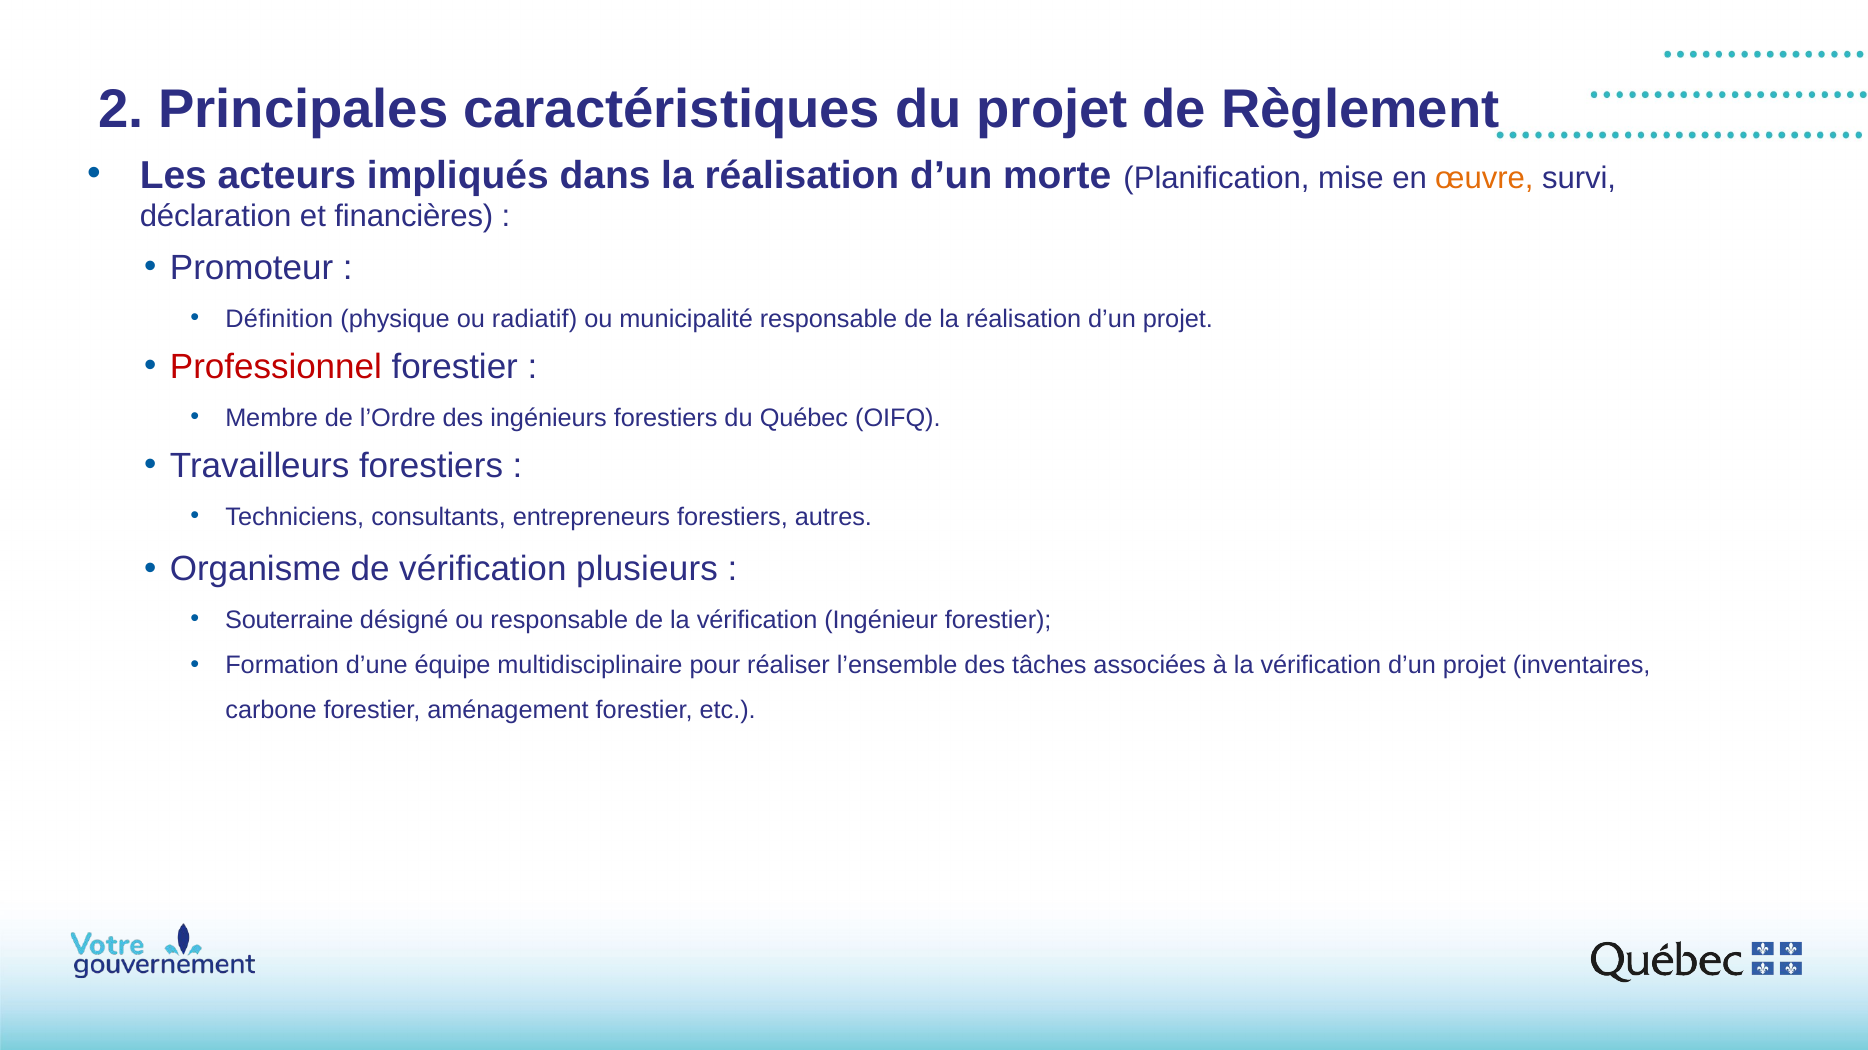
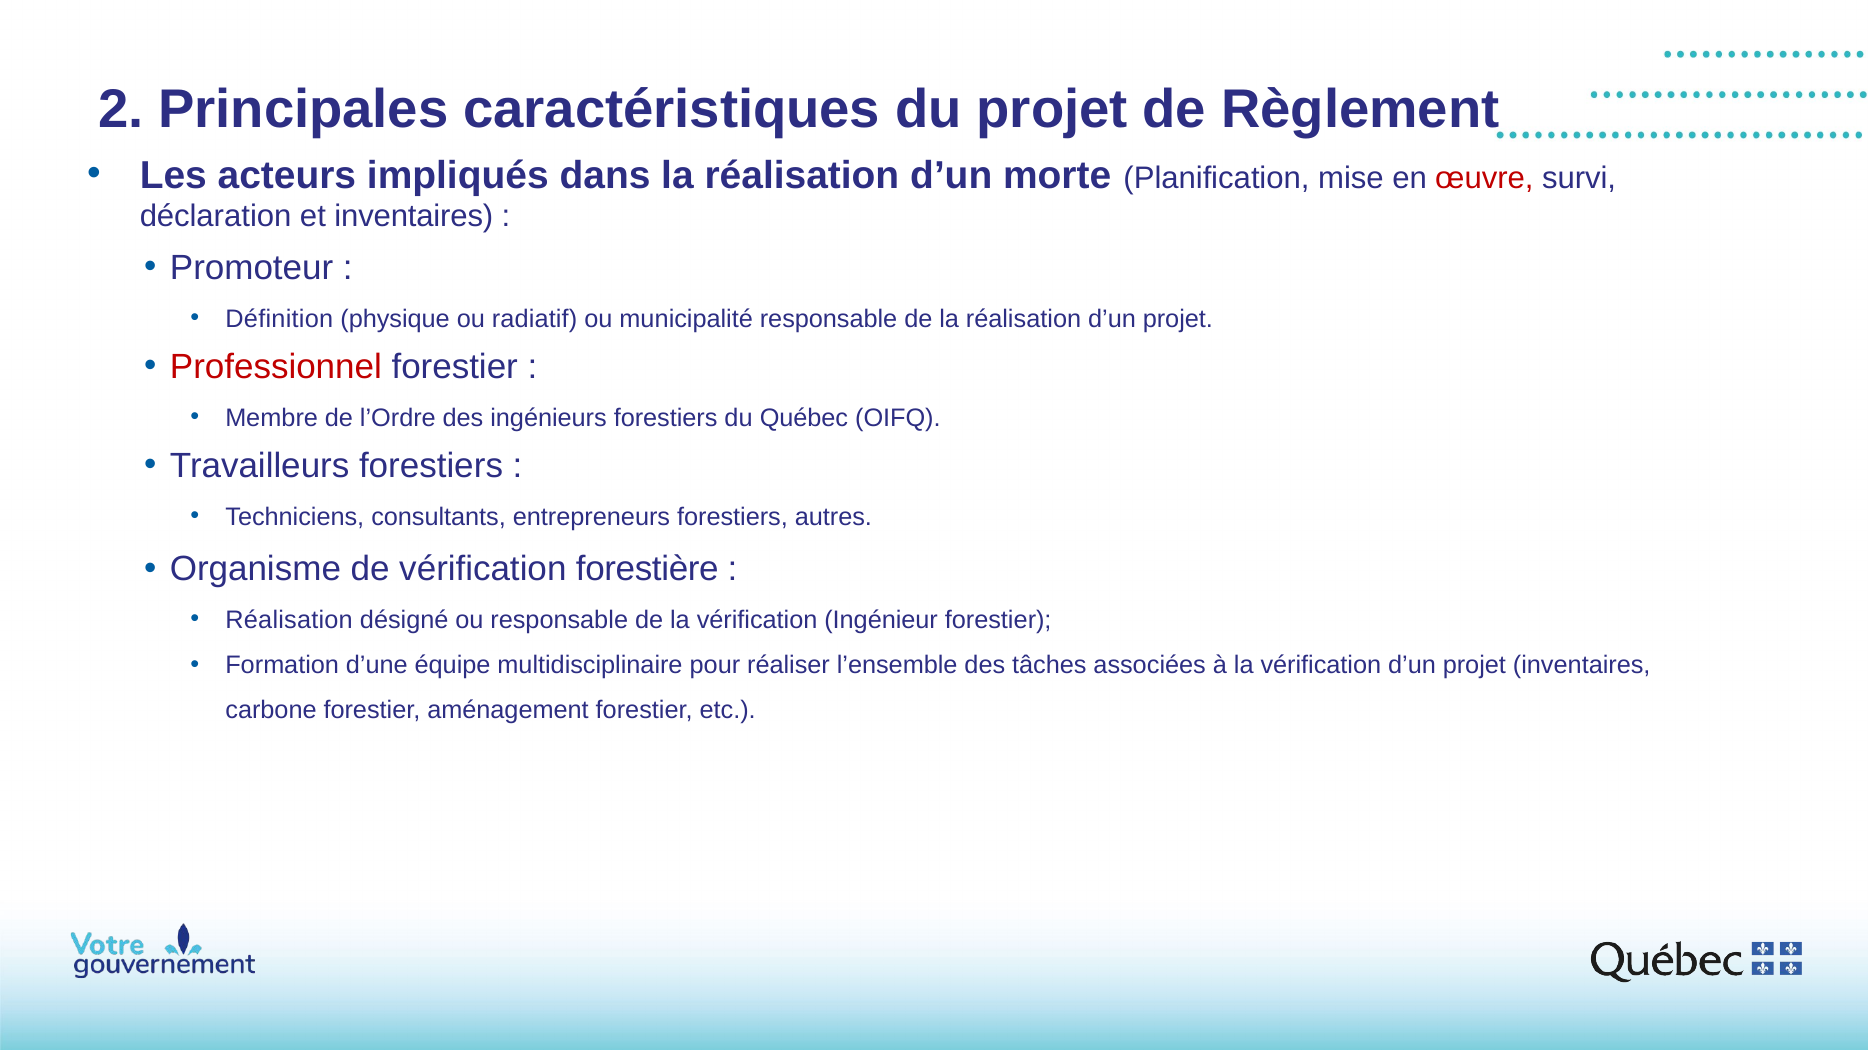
œuvre colour: orange -> red
et financières: financières -> inventaires
plusieurs: plusieurs -> forestière
Souterraine at (289, 620): Souterraine -> Réalisation
